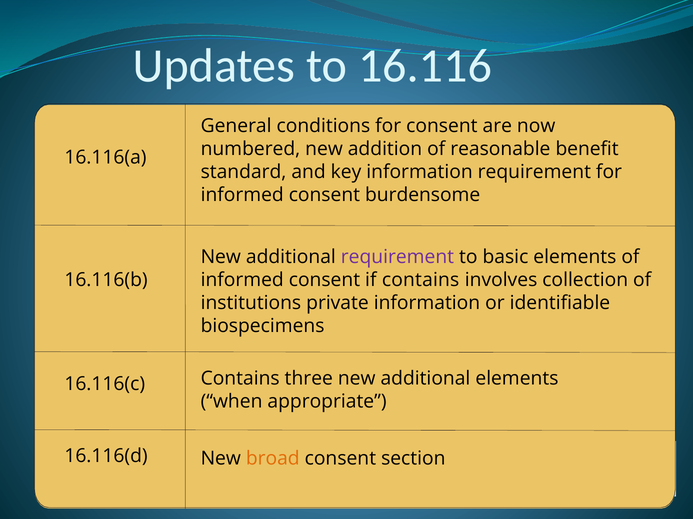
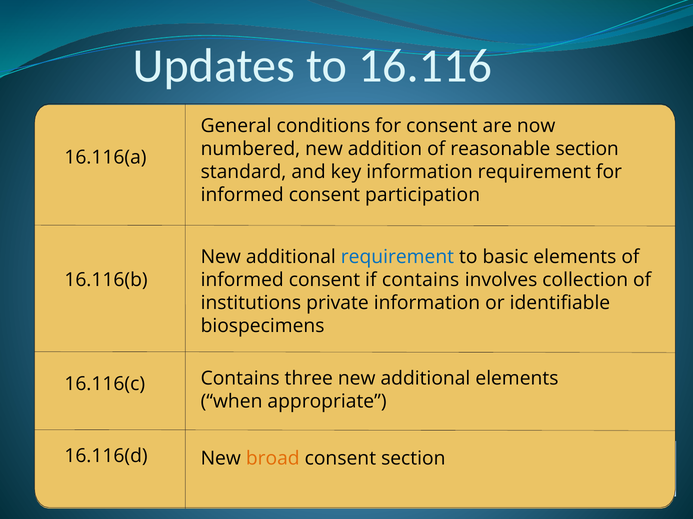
reasonable benefit: benefit -> section
burdensome: burdensome -> participation
requirement at (397, 257) colour: purple -> blue
